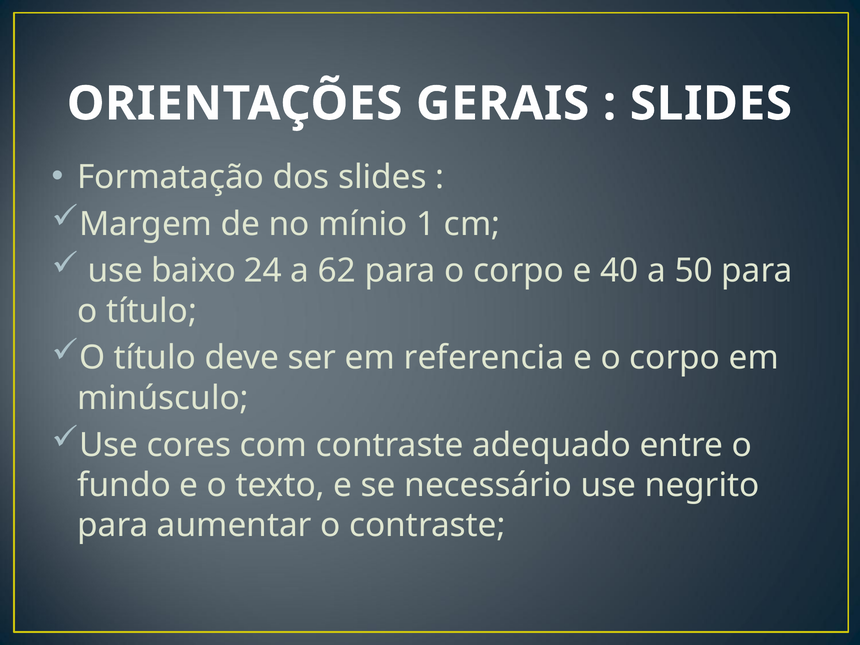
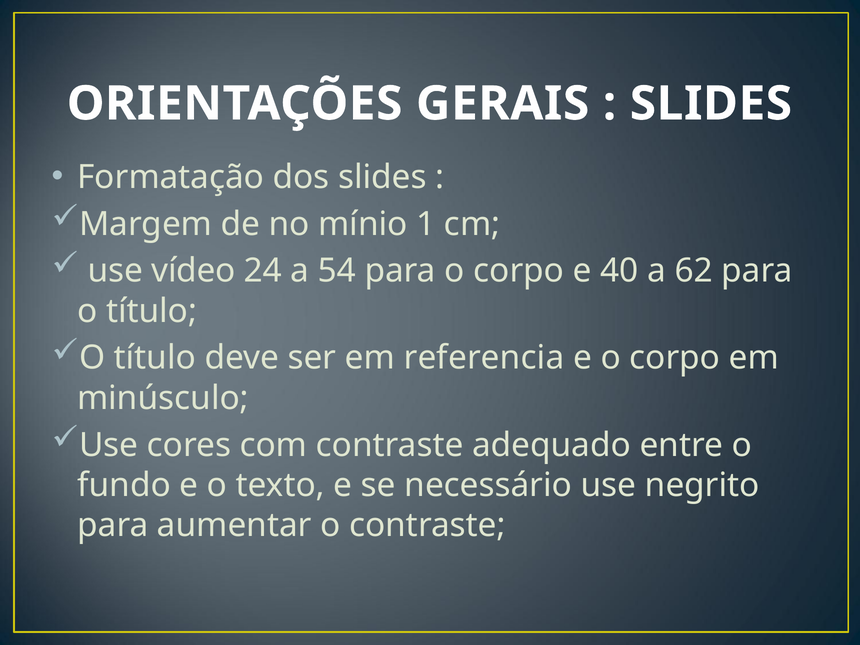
baixo: baixo -> vídeo
62: 62 -> 54
50: 50 -> 62
